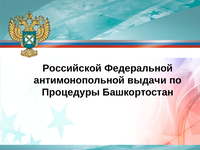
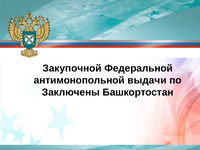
Российской: Российской -> Закупочной
Процедуры: Процедуры -> Заключены
